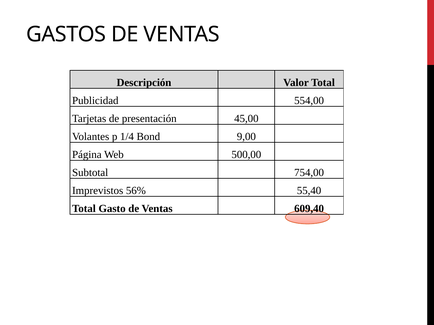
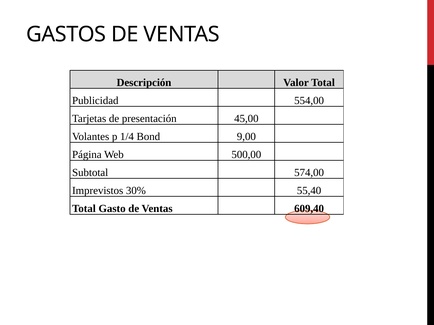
754,00: 754,00 -> 574,00
56%: 56% -> 30%
